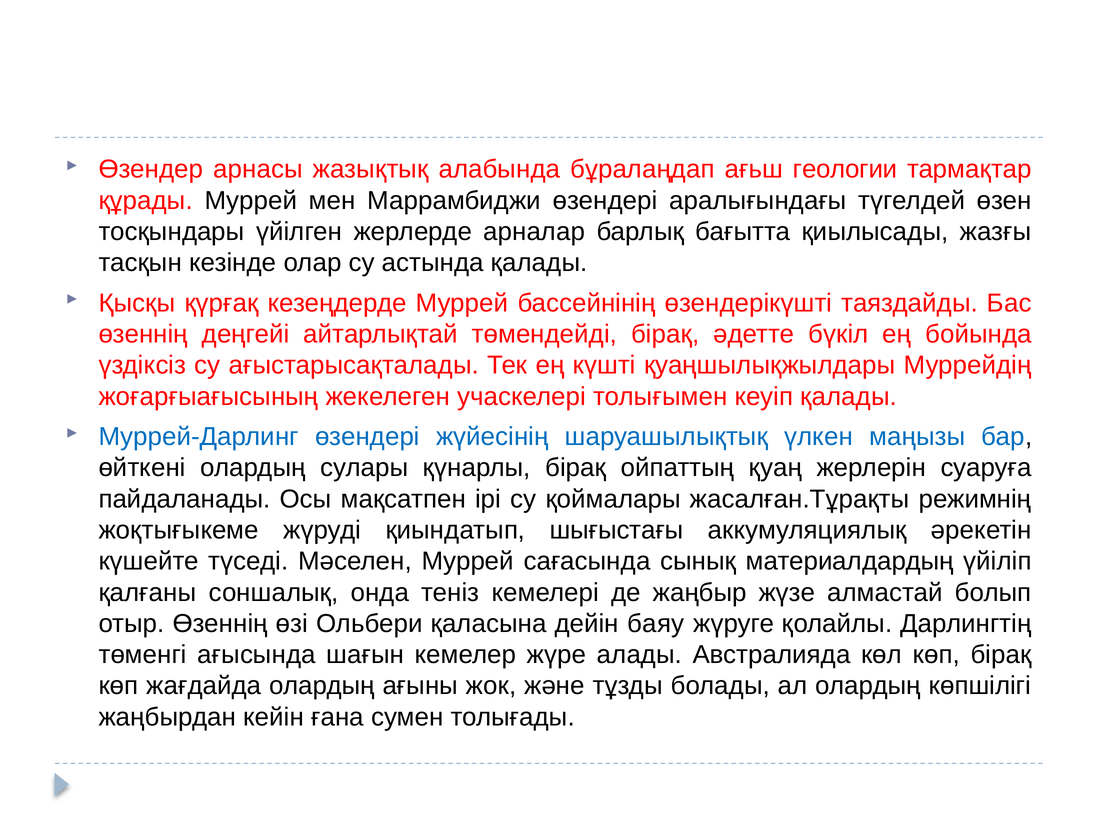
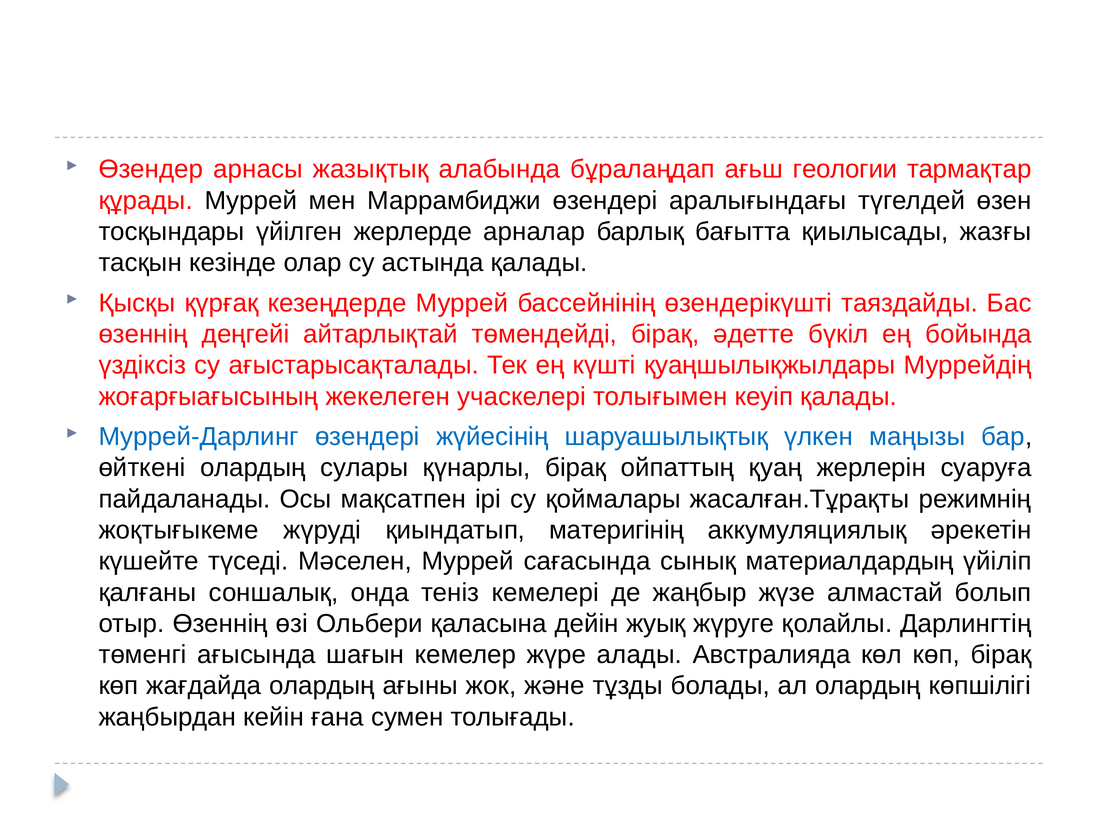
шығыстағы: шығыстағы -> материгінің
баяу: баяу -> жуық
